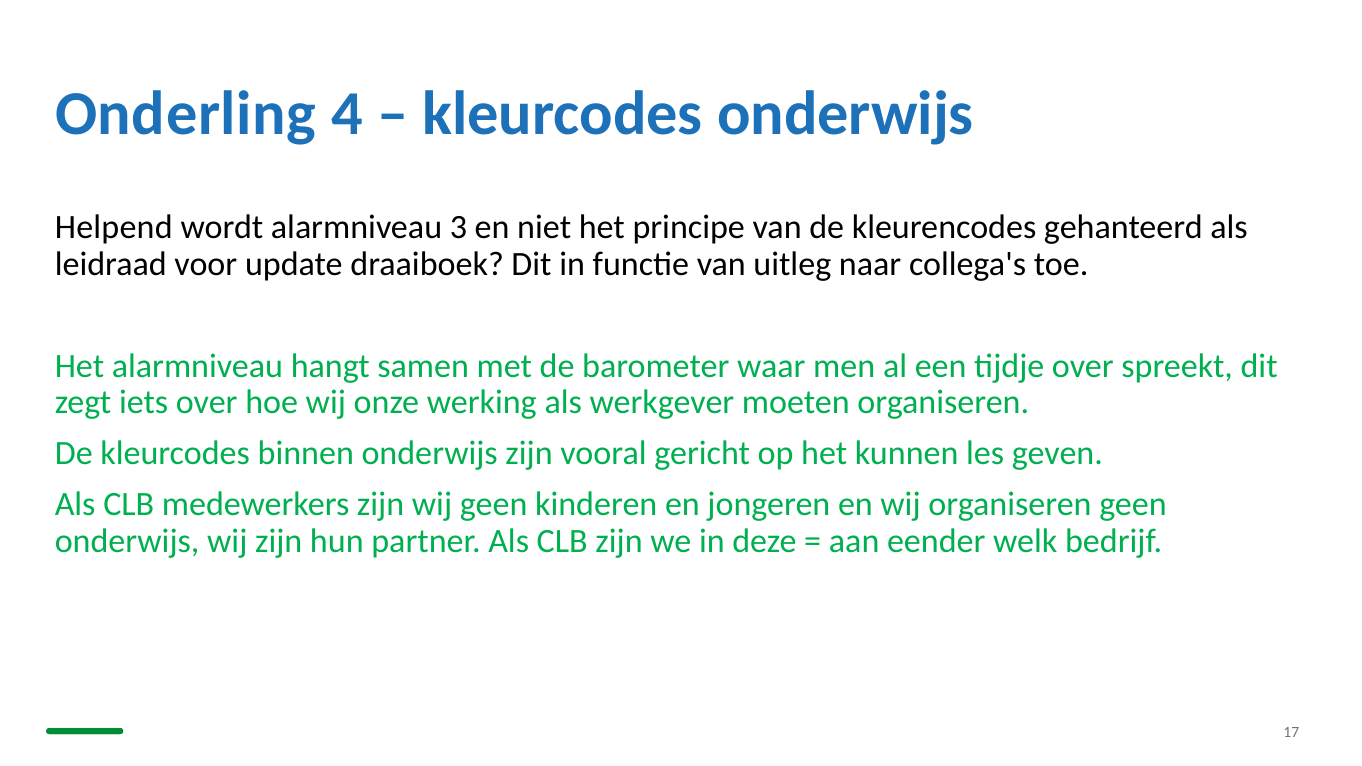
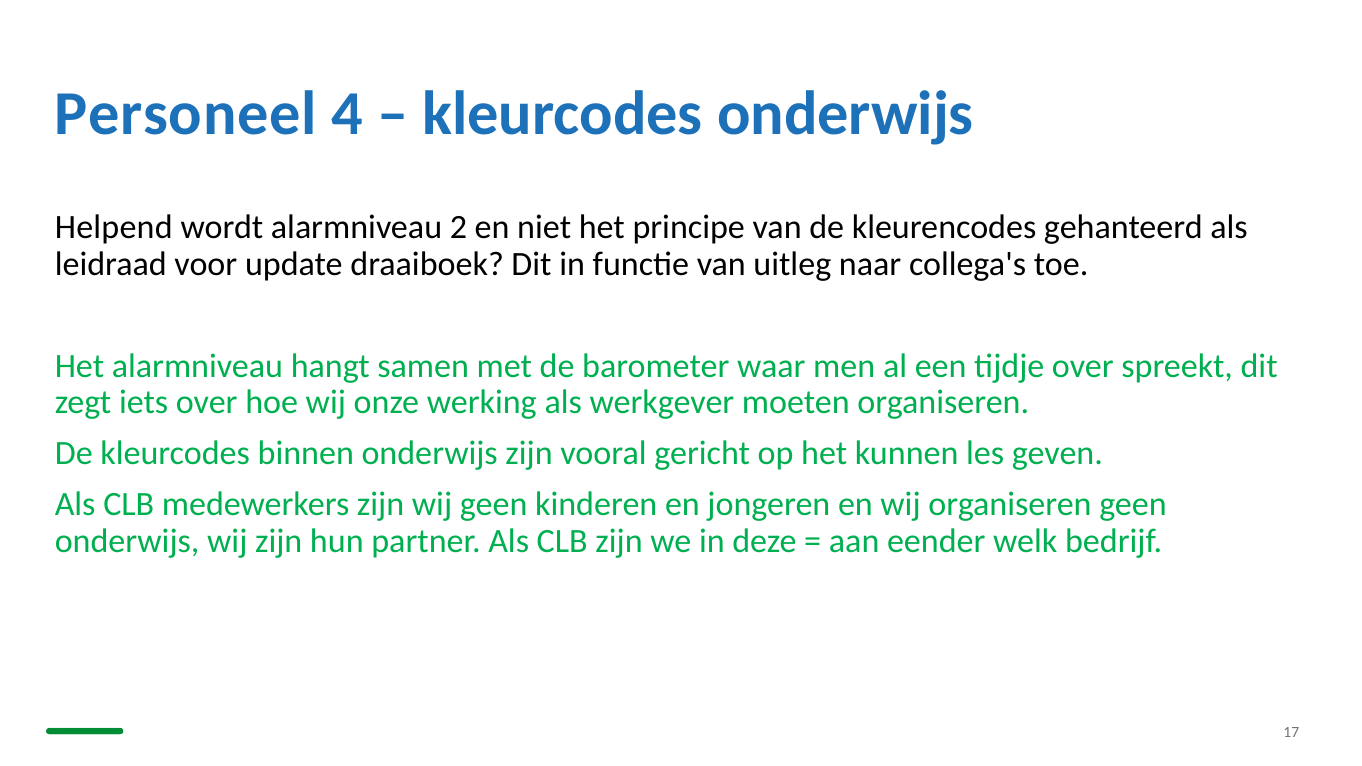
Onderling: Onderling -> Personeel
3: 3 -> 2
